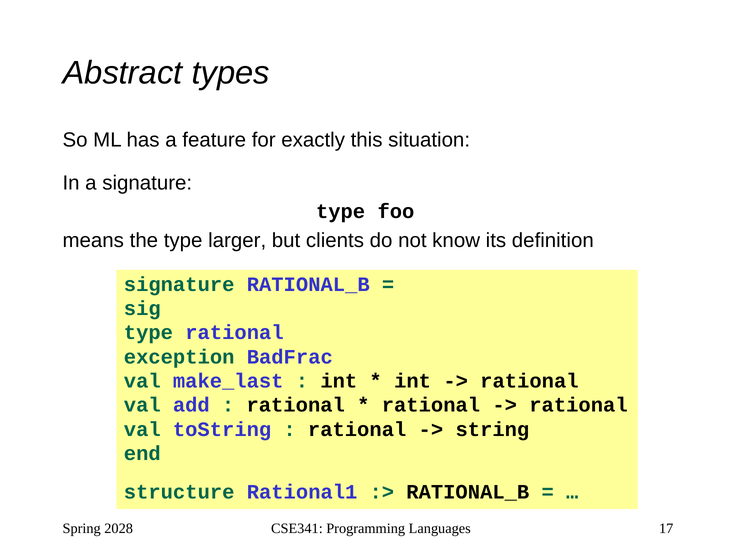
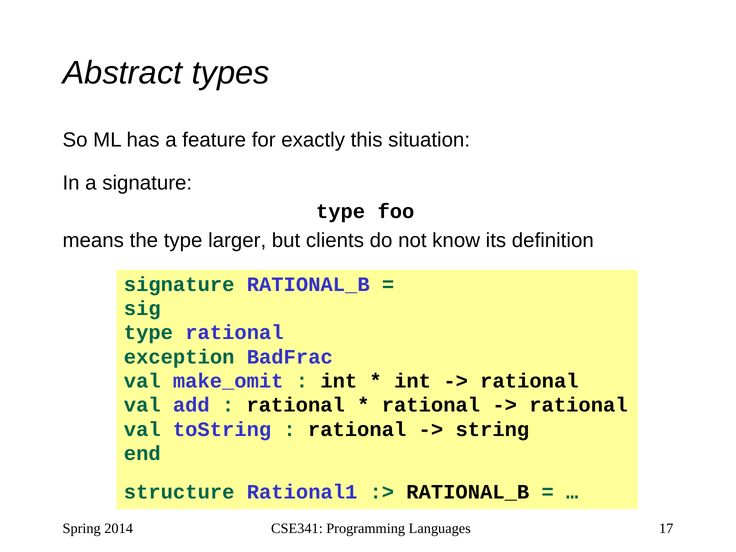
make_last: make_last -> make_omit
2028: 2028 -> 2014
